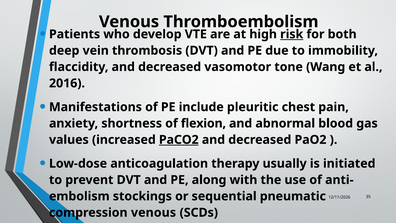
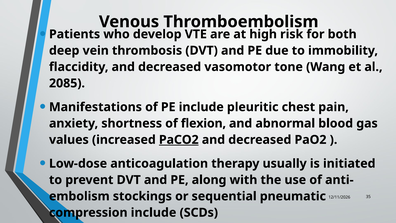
risk underline: present -> none
2016: 2016 -> 2085
compression venous: venous -> include
